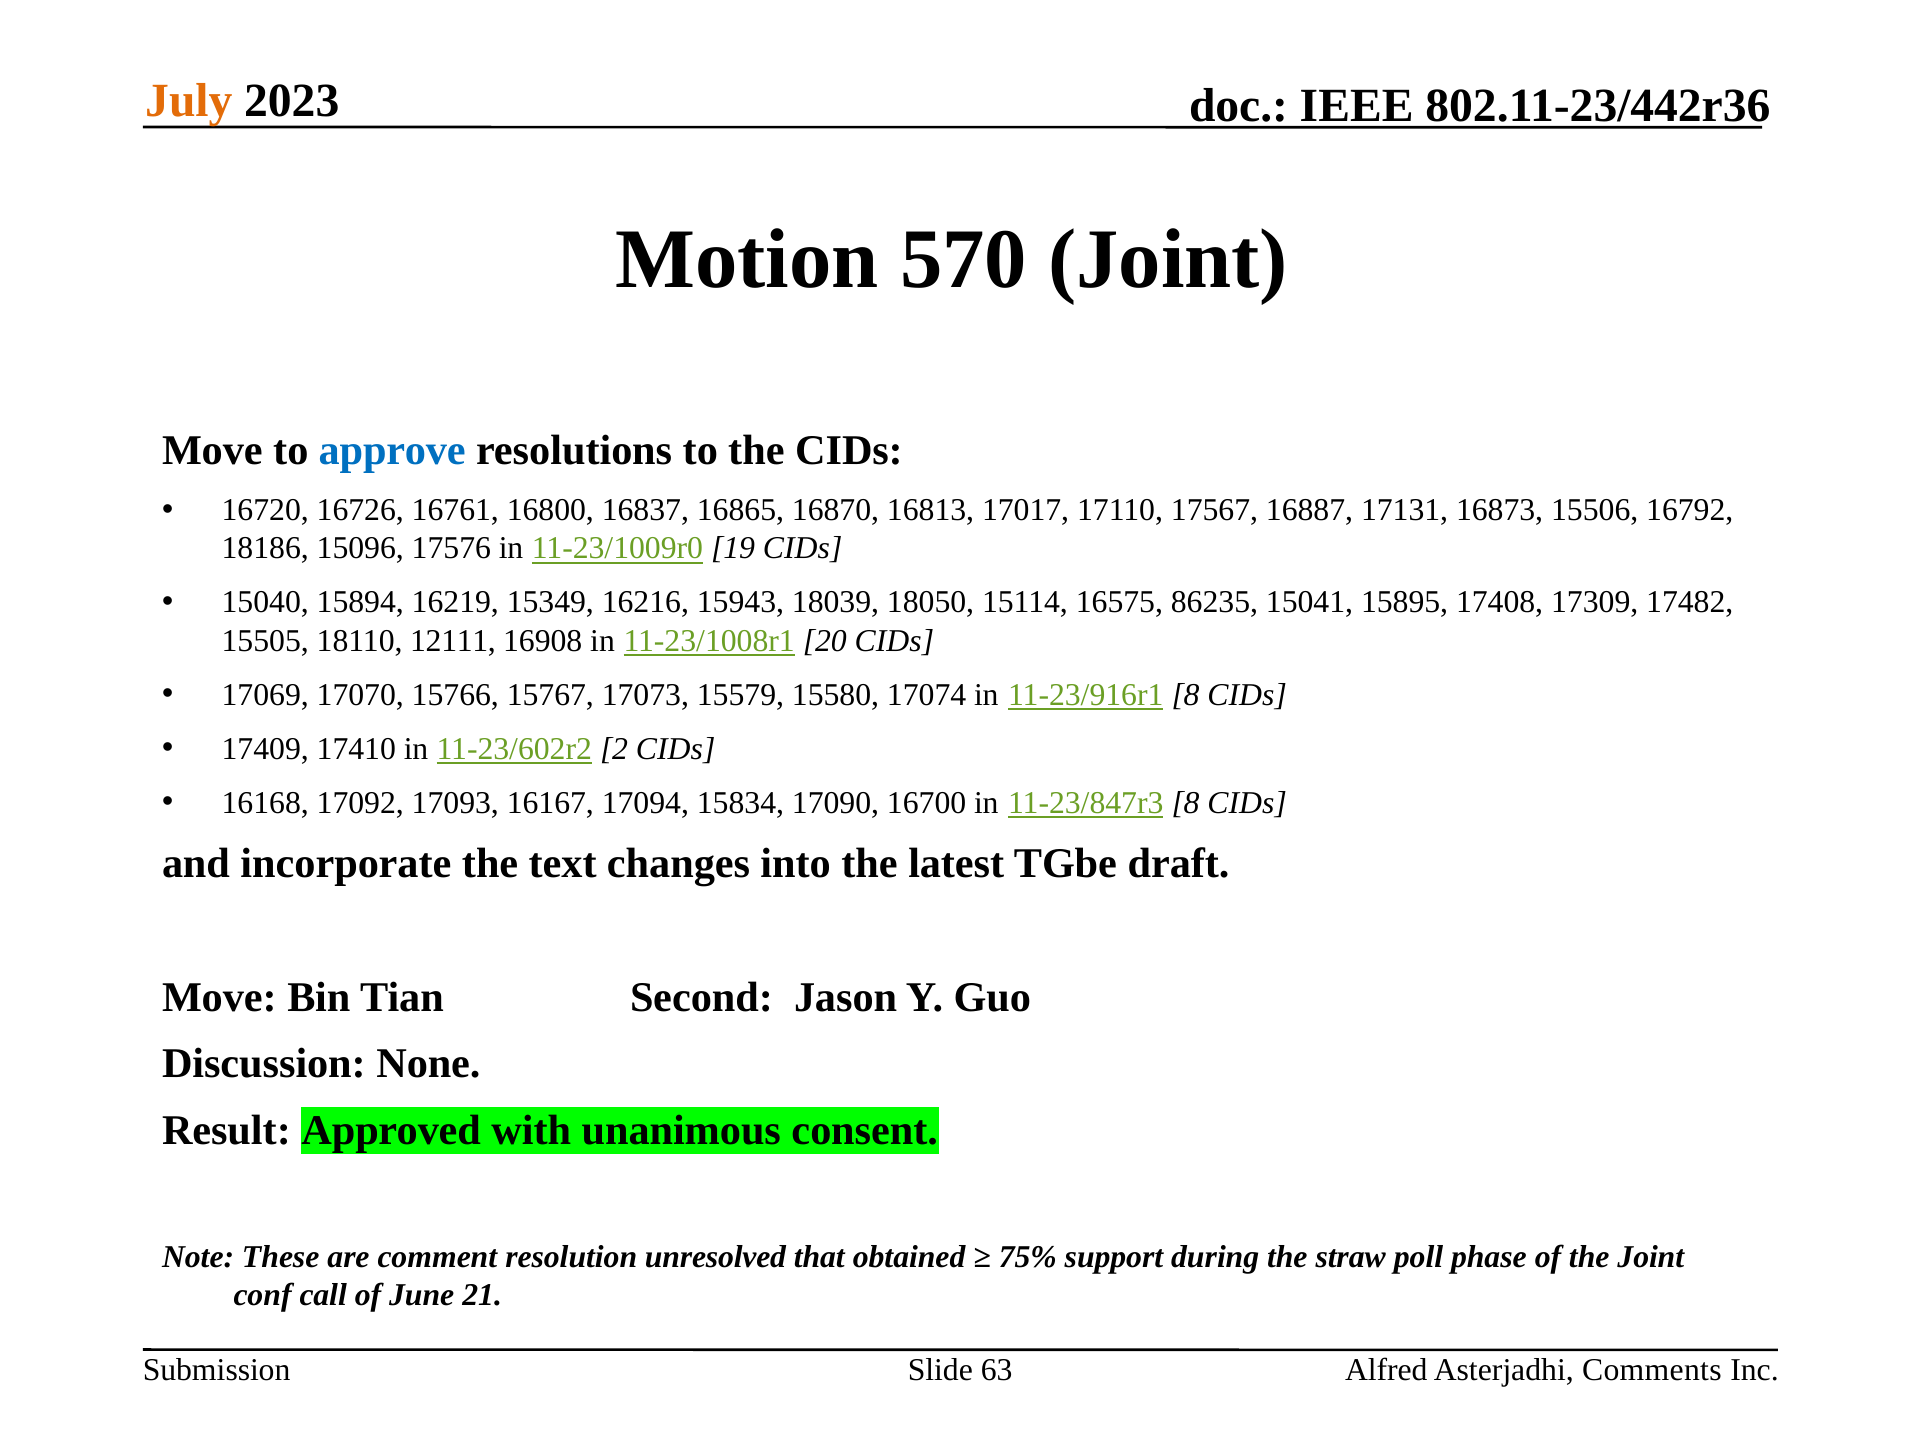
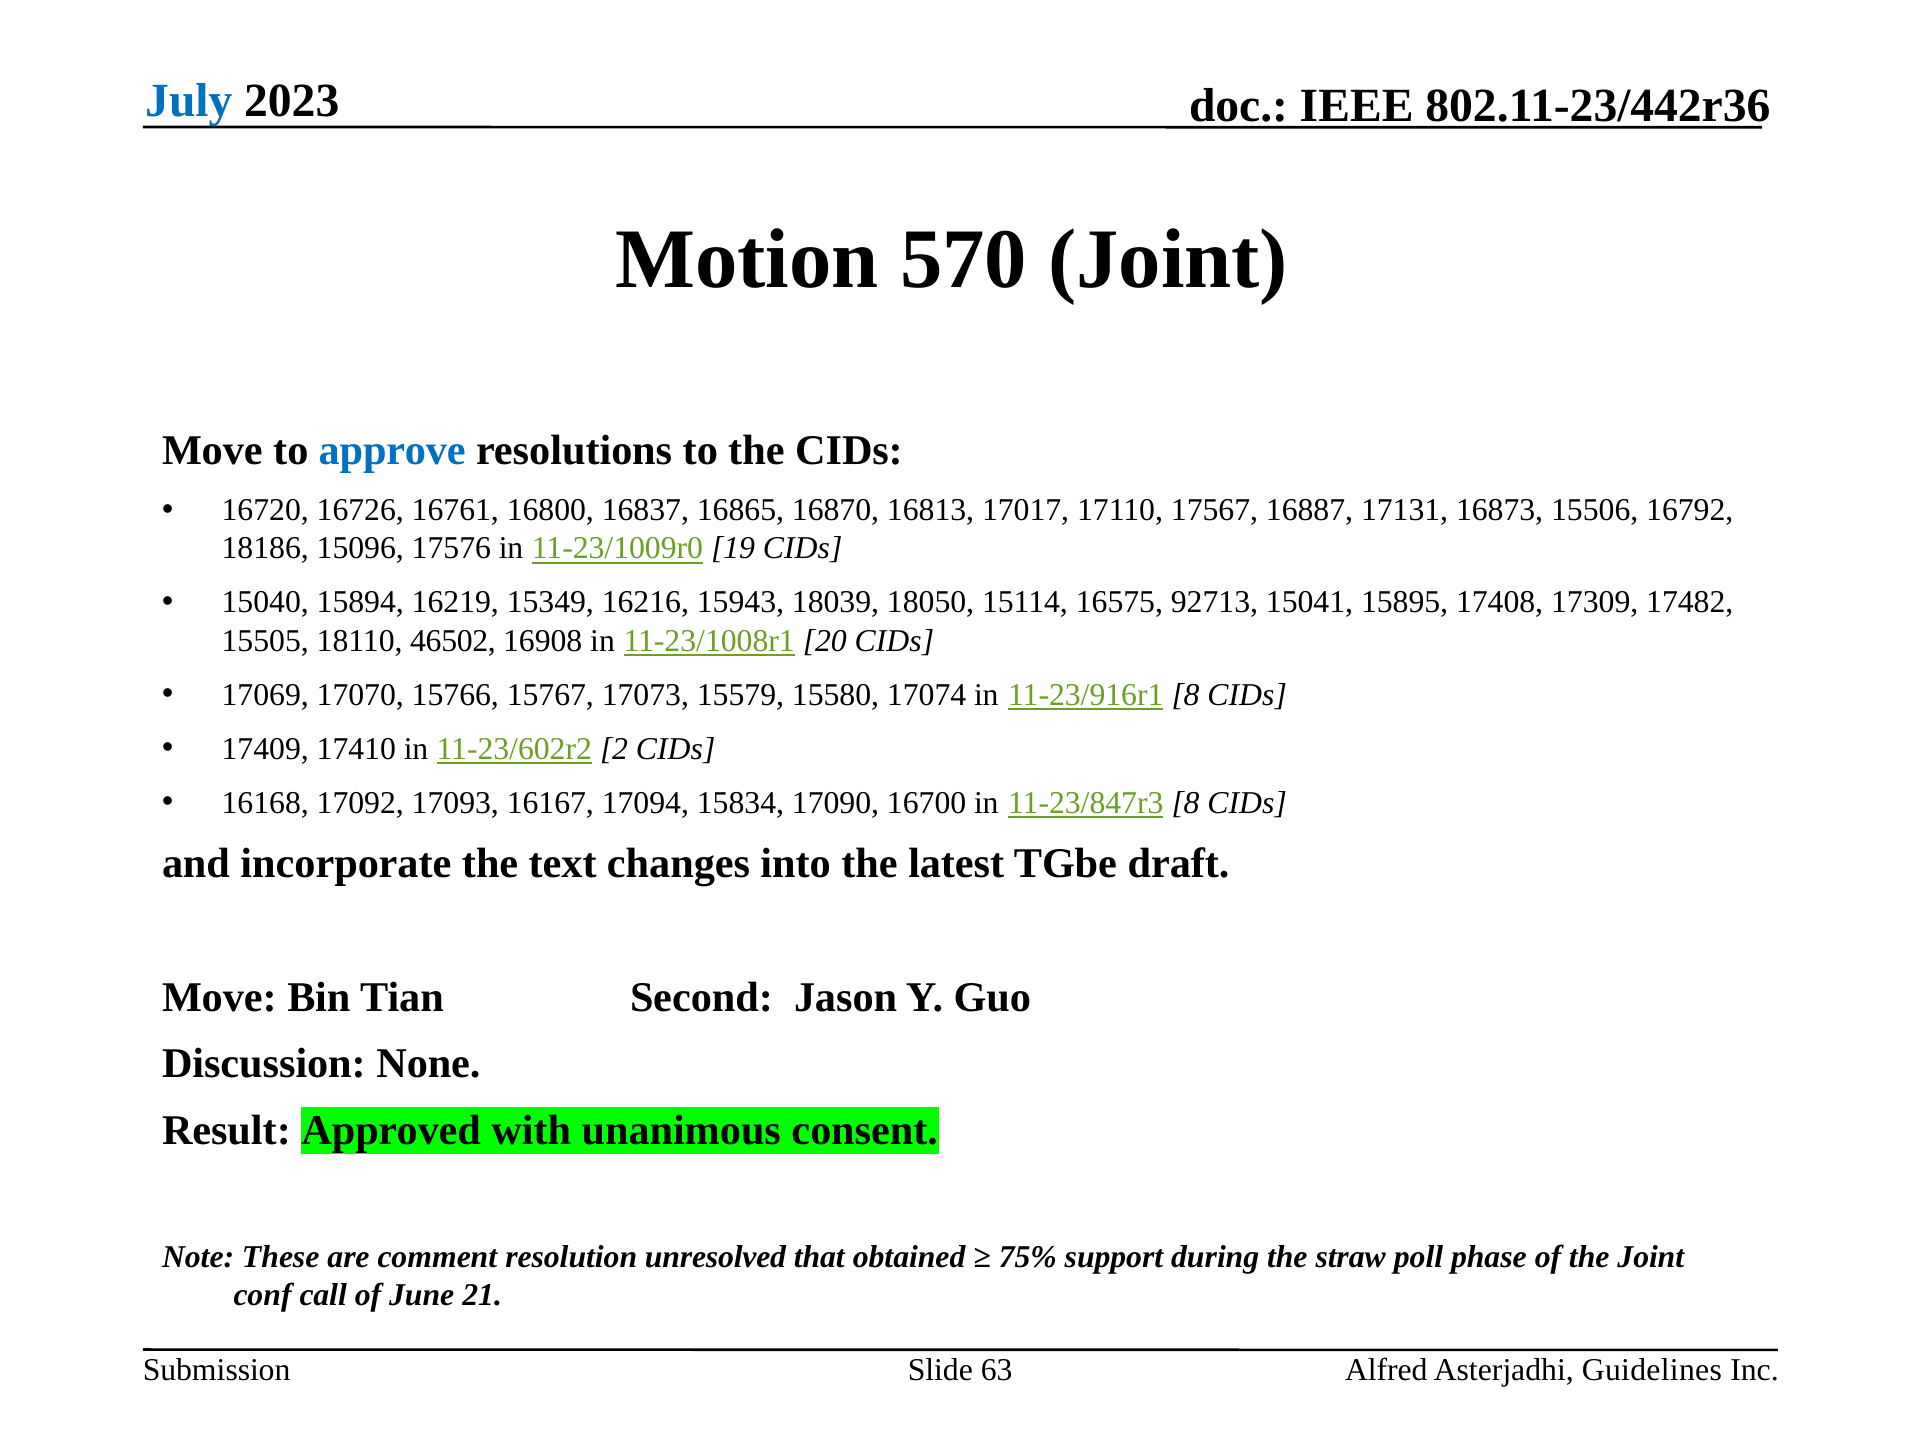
July colour: orange -> blue
86235: 86235 -> 92713
12111: 12111 -> 46502
Comments: Comments -> Guidelines
